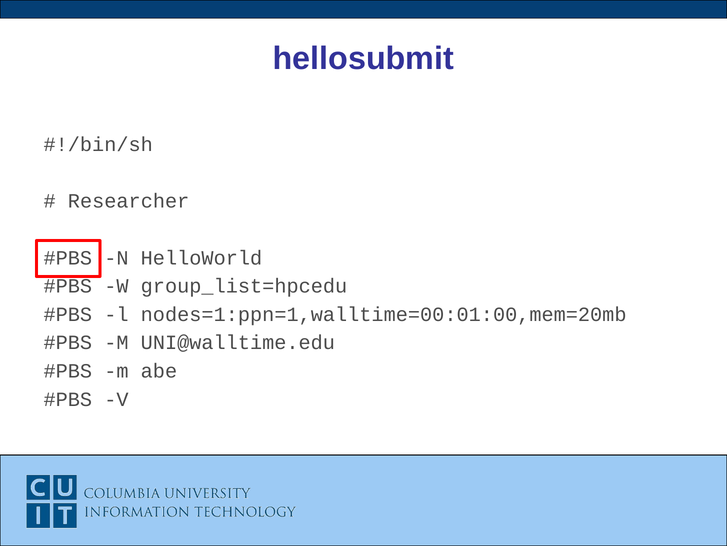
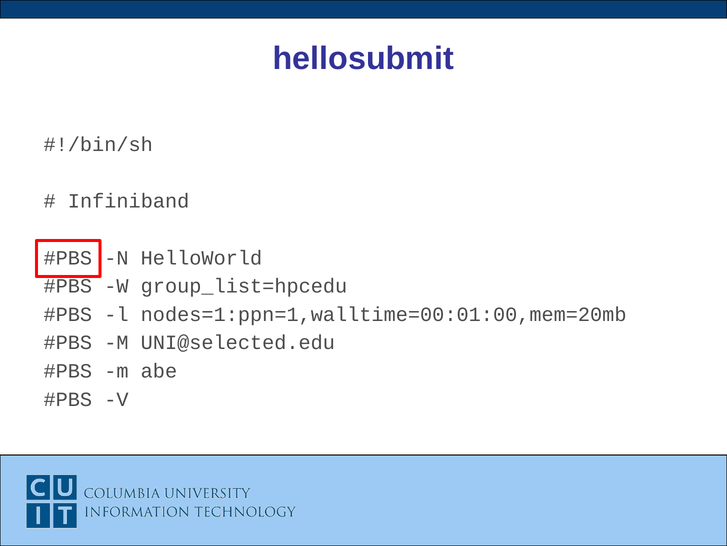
Researcher: Researcher -> Infiniband
UNI@walltime.edu: UNI@walltime.edu -> UNI@selected.edu
